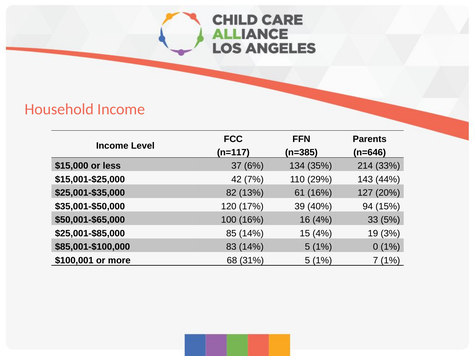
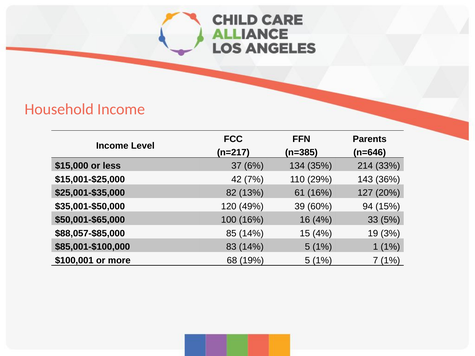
n=117: n=117 -> n=217
44%: 44% -> 36%
17%: 17% -> 49%
40%: 40% -> 60%
$25,001-$85,000: $25,001-$85,000 -> $88,057-$85,000
0: 0 -> 1
31%: 31% -> 19%
